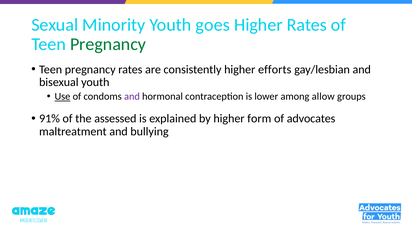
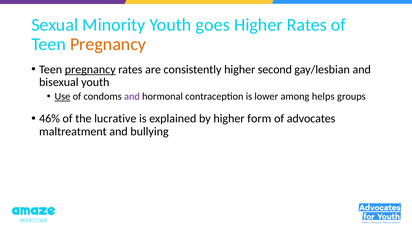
Pregnancy at (108, 44) colour: green -> orange
pregnancy at (90, 70) underline: none -> present
efforts: efforts -> second
allow: allow -> helps
91%: 91% -> 46%
assessed: assessed -> lucrative
